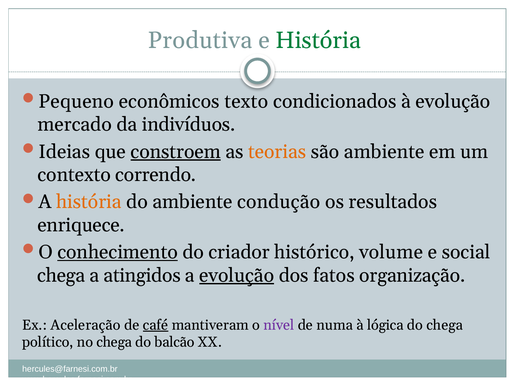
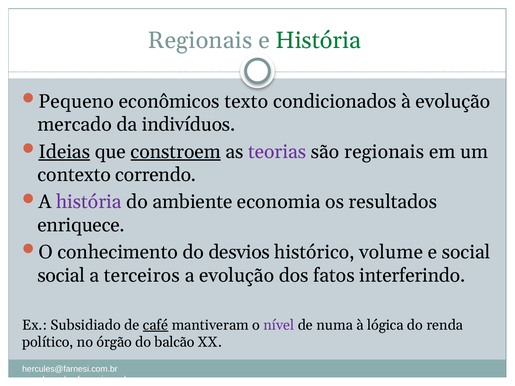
Produtiva at (200, 41): Produtiva -> Regionais
Ideias underline: none -> present
teorias colour: orange -> purple
são ambiente: ambiente -> regionais
história at (89, 202) colour: orange -> purple
condução: condução -> economia
conhecimento underline: present -> none
criador: criador -> desvios
chega at (61, 275): chega -> social
atingidos: atingidos -> terceiros
evolução at (237, 275) underline: present -> none
organização: organização -> interferindo
Aceleração: Aceleração -> Subsidiado
do chega: chega -> renda
no chega: chega -> órgão
